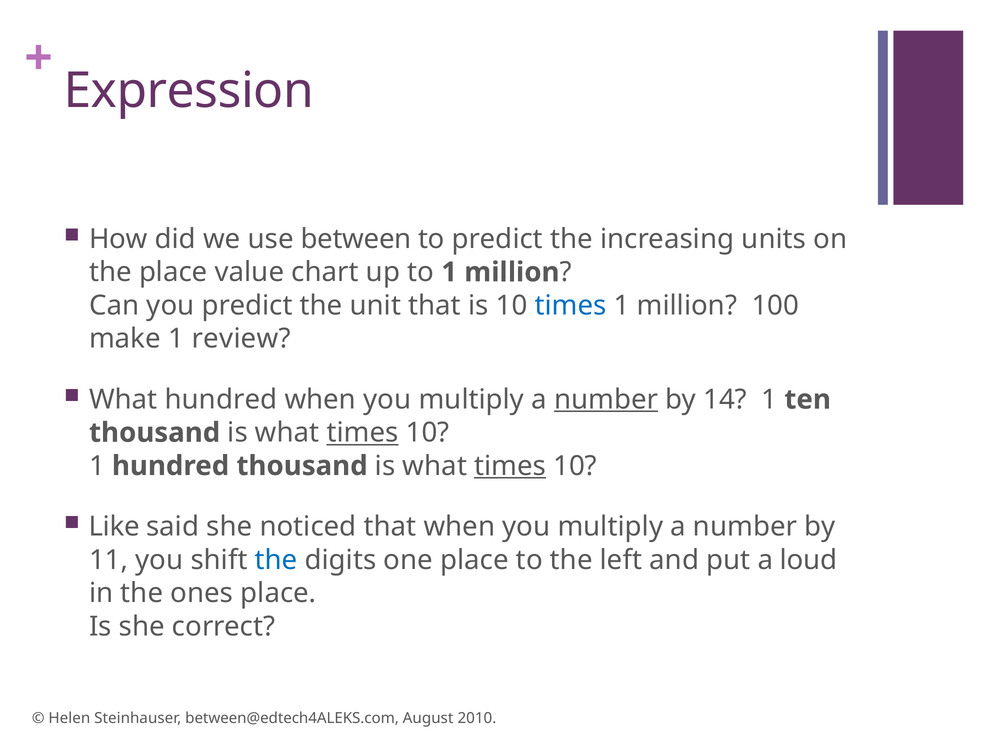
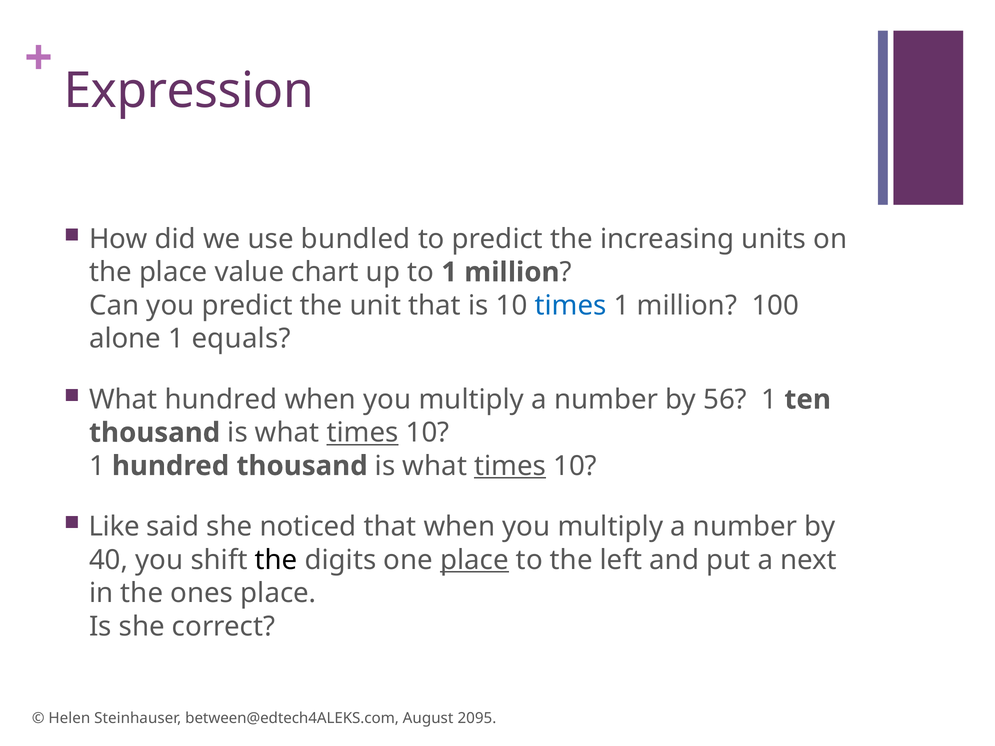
between: between -> bundled
make: make -> alone
review: review -> equals
number at (606, 400) underline: present -> none
14: 14 -> 56
11: 11 -> 40
the at (276, 560) colour: blue -> black
place at (474, 560) underline: none -> present
loud: loud -> next
2010: 2010 -> 2095
